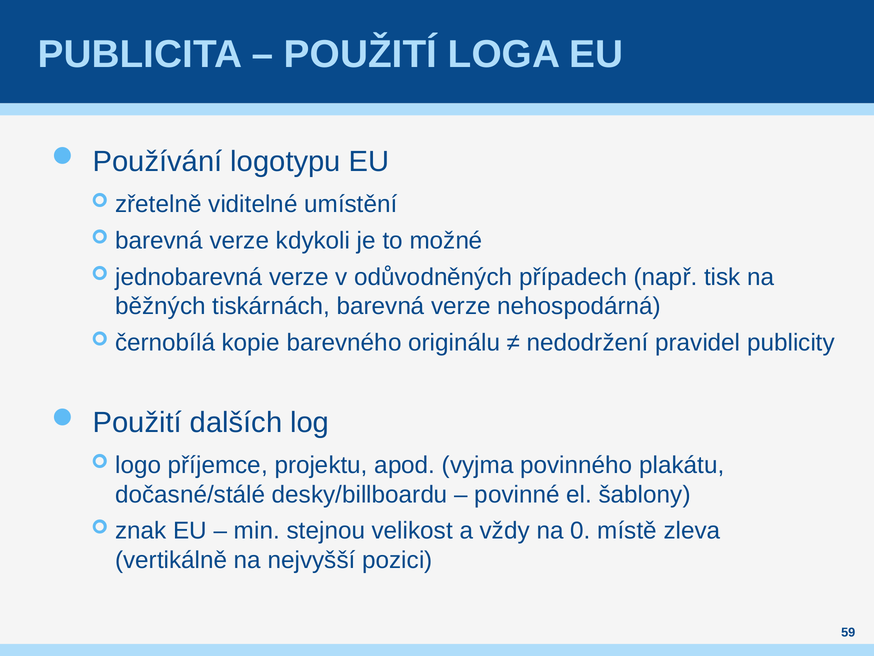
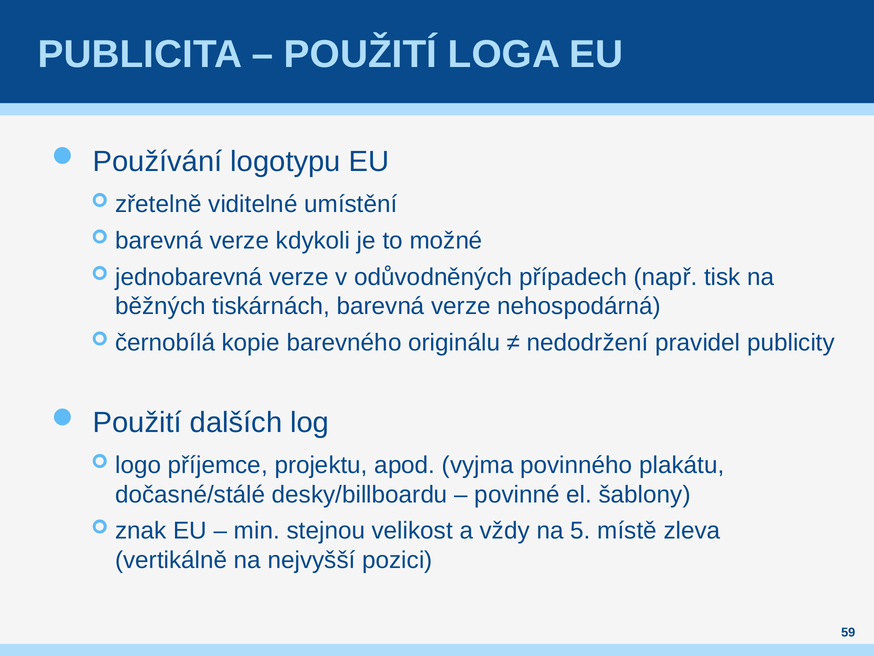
0: 0 -> 5
